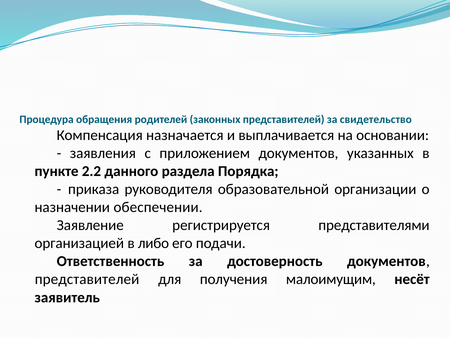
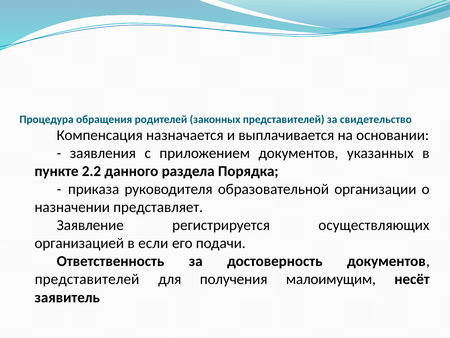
обеспечении: обеспечении -> представляет
представителями: представителями -> осуществляющих
либо: либо -> если
